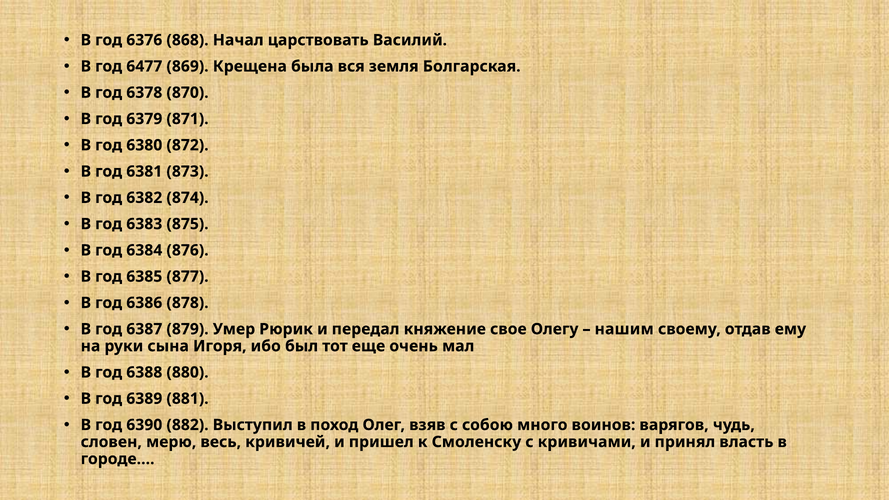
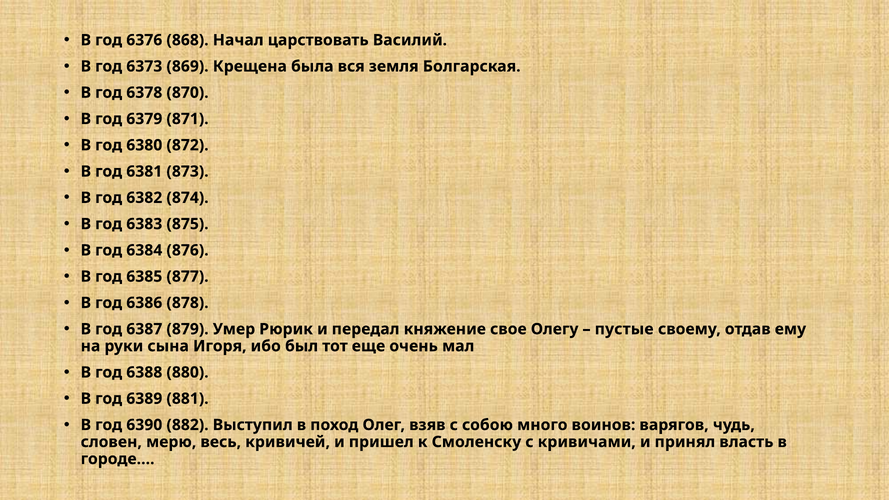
6477: 6477 -> 6373
нашим: нашим -> пустые
